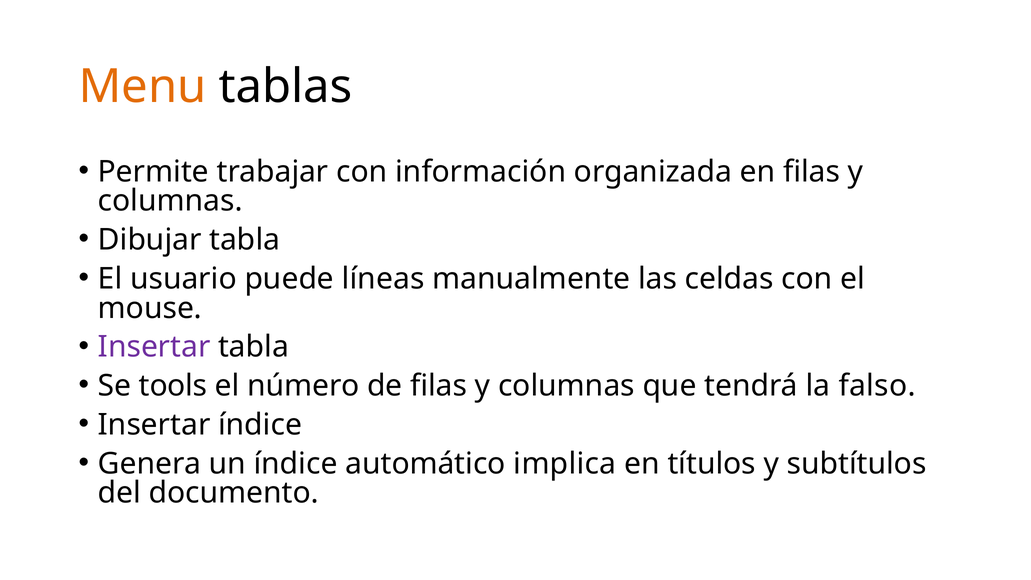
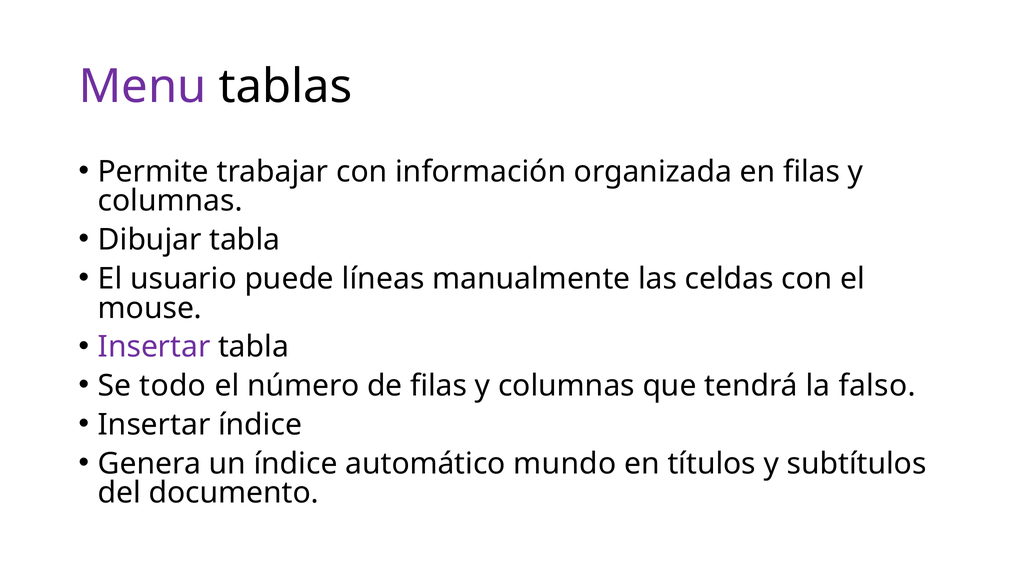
Menu colour: orange -> purple
tools: tools -> todo
implica: implica -> mundo
